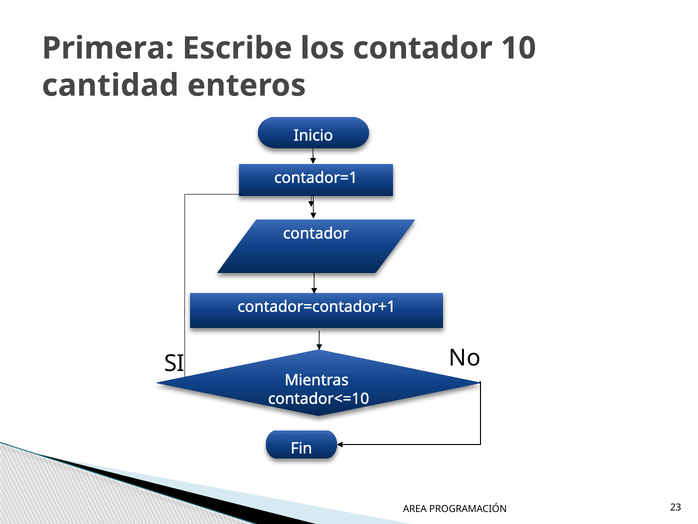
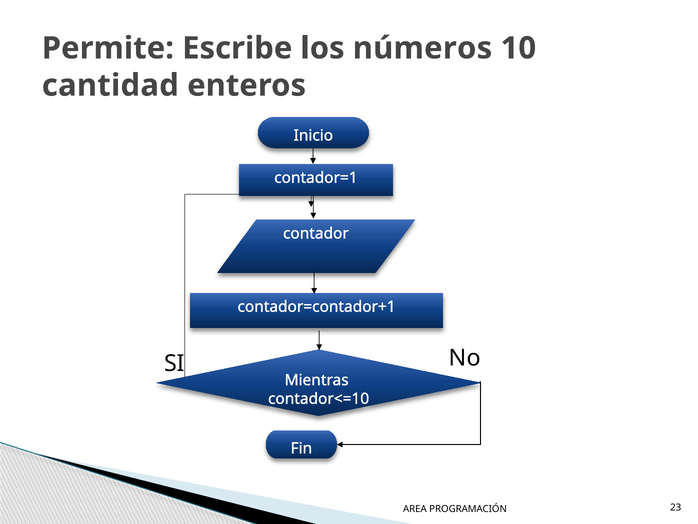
Primera: Primera -> Permite
los contador: contador -> números
